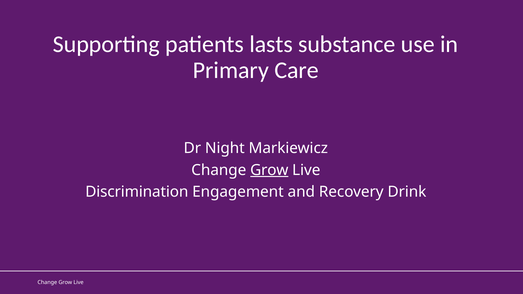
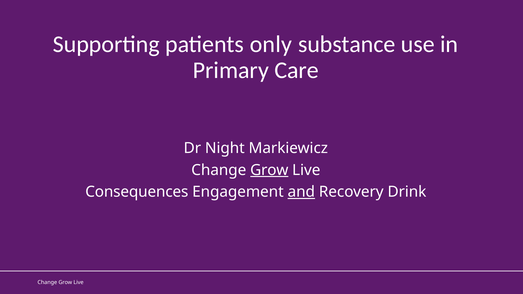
lasts: lasts -> only
Discrimination: Discrimination -> Consequences
and underline: none -> present
